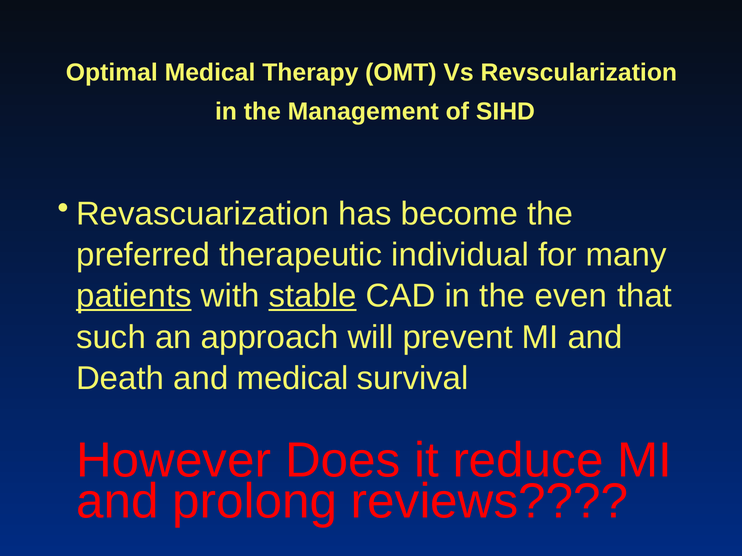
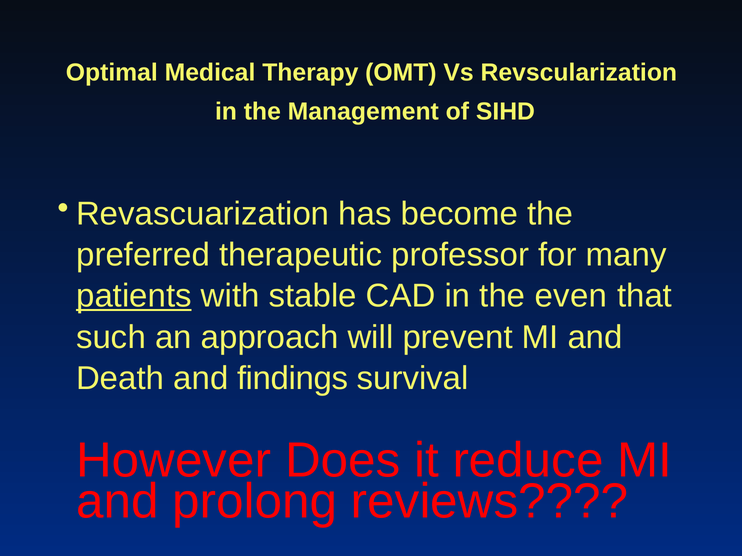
individual: individual -> professor
stable underline: present -> none
and medical: medical -> findings
